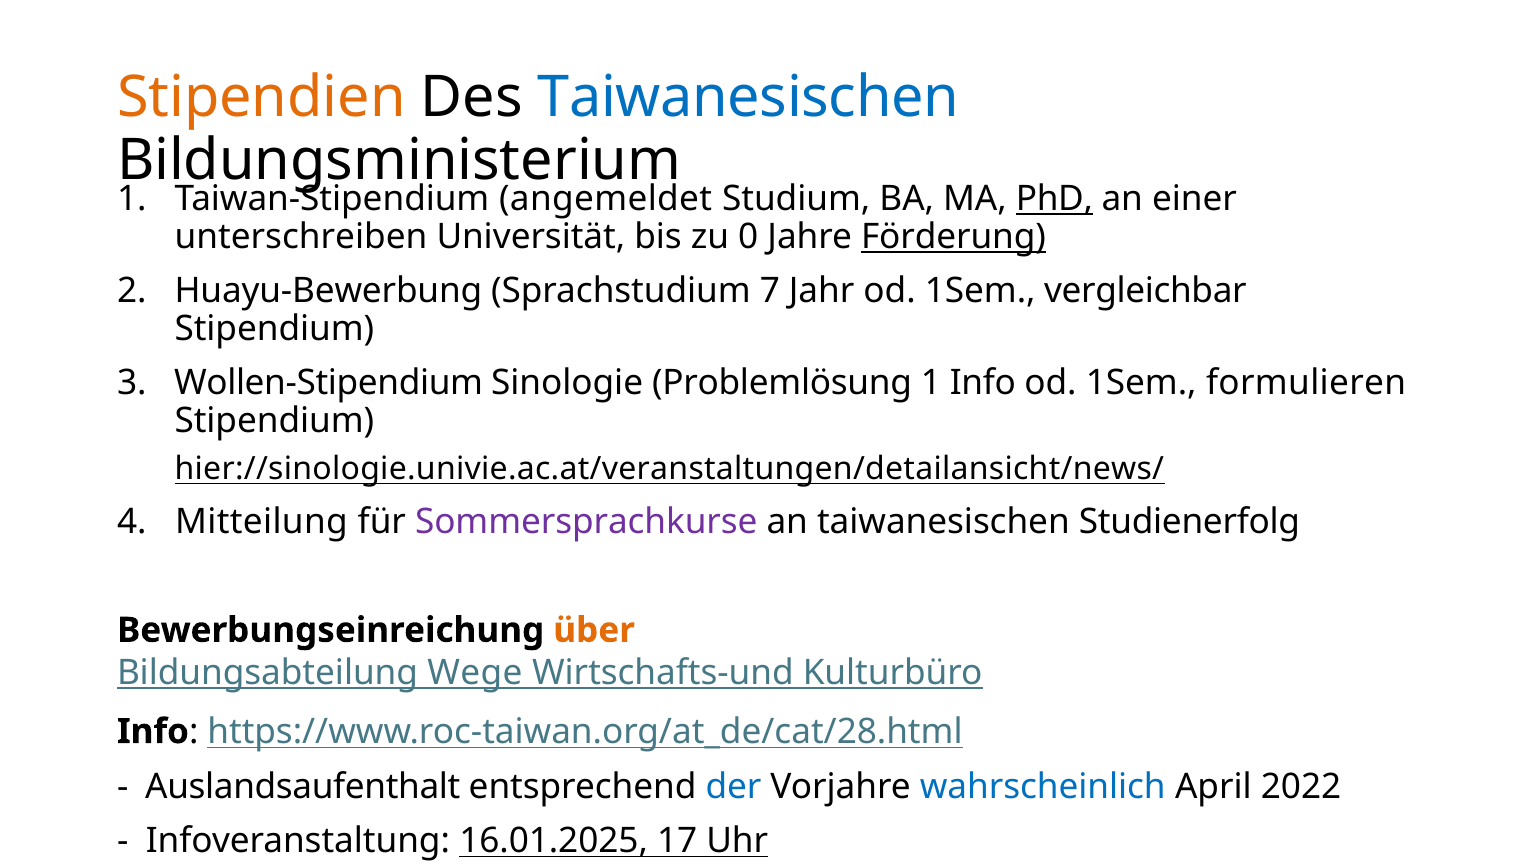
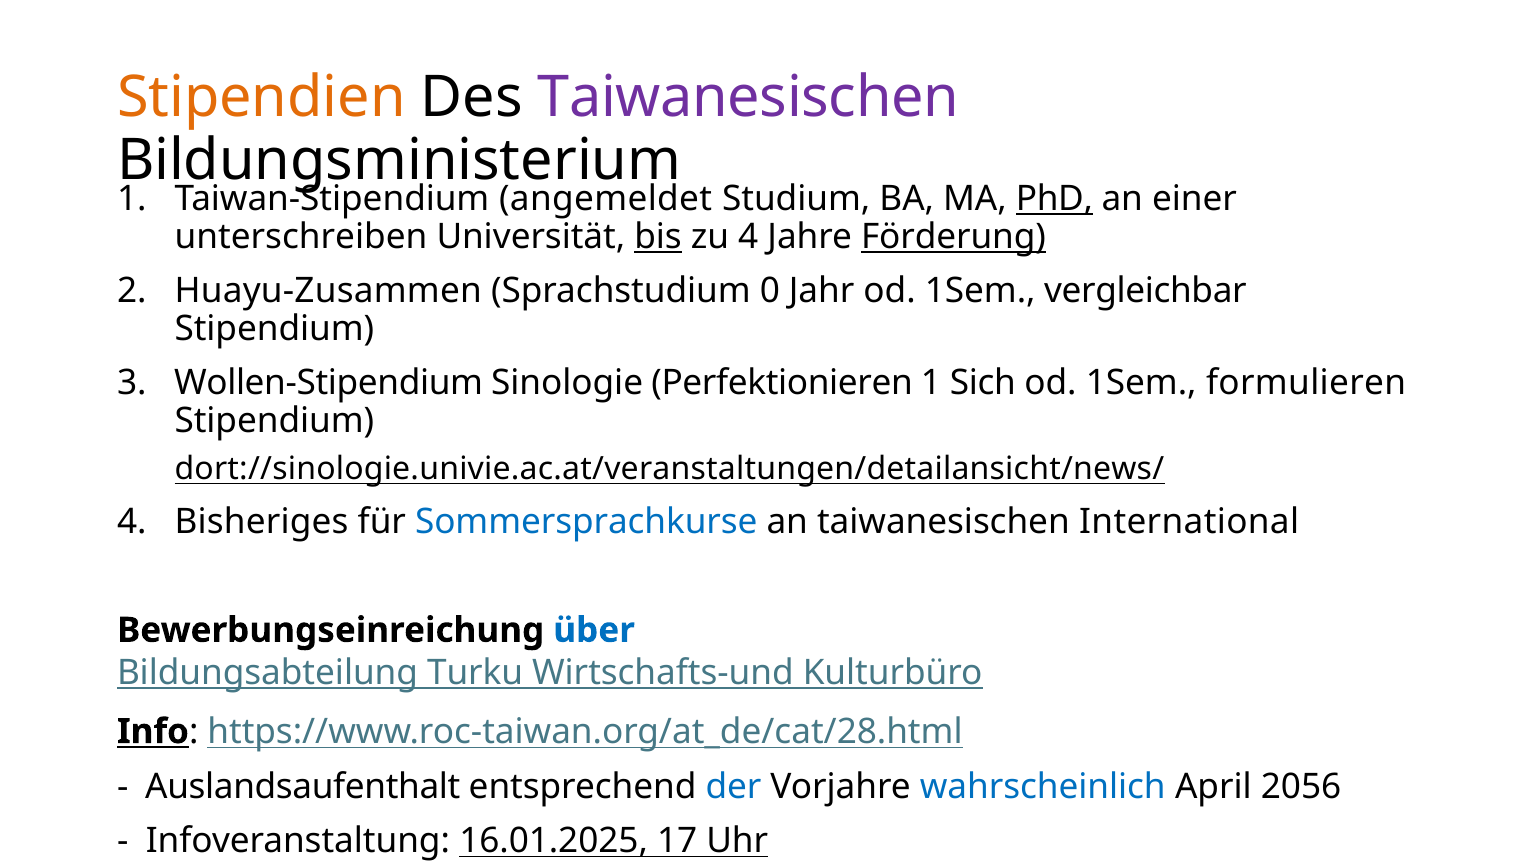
Taiwanesischen at (748, 98) colour: blue -> purple
bis underline: none -> present
zu 0: 0 -> 4
Huayu-Bewerbung: Huayu-Bewerbung -> Huayu-Zusammen
7: 7 -> 0
Problemlösung: Problemlösung -> Perfektionieren
1 Info: Info -> Sich
hier://sinologie.univie.ac.at/veranstaltungen/detailansicht/news/: hier://sinologie.univie.ac.at/veranstaltungen/detailansicht/news/ -> dort://sinologie.univie.ac.at/veranstaltungen/detailansicht/news/
Mitteilung: Mitteilung -> Bisheriges
Sommersprachkurse colour: purple -> blue
Studienerfolg: Studienerfolg -> International
über colour: orange -> blue
Wege: Wege -> Turku
Info at (153, 731) underline: none -> present
2022: 2022 -> 2056
